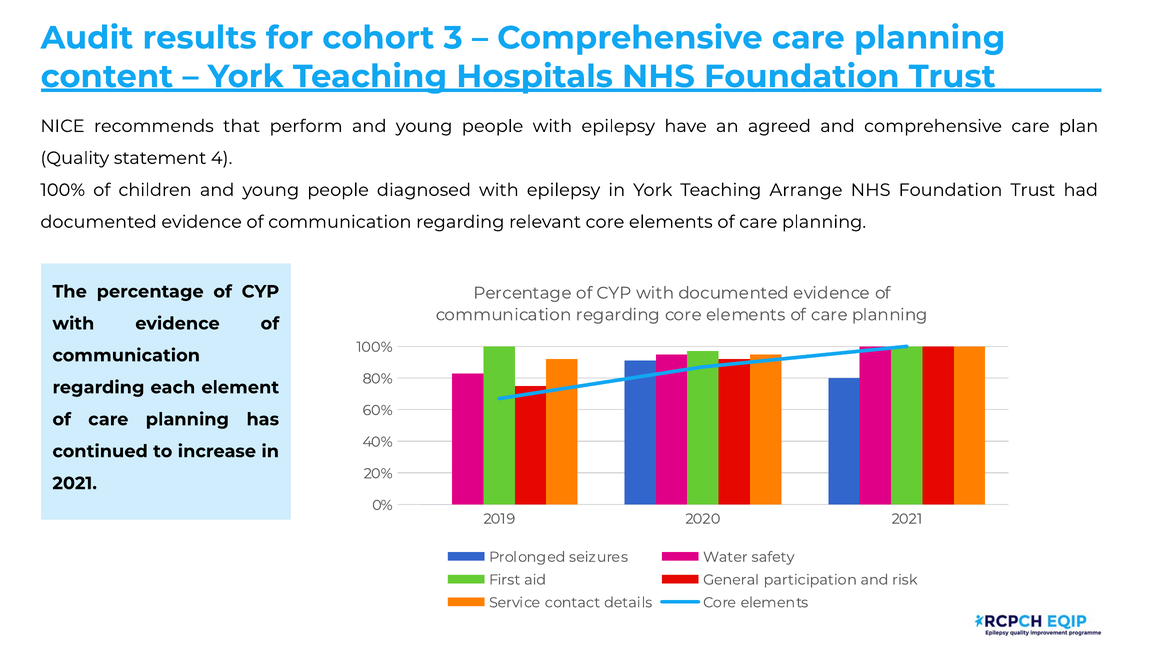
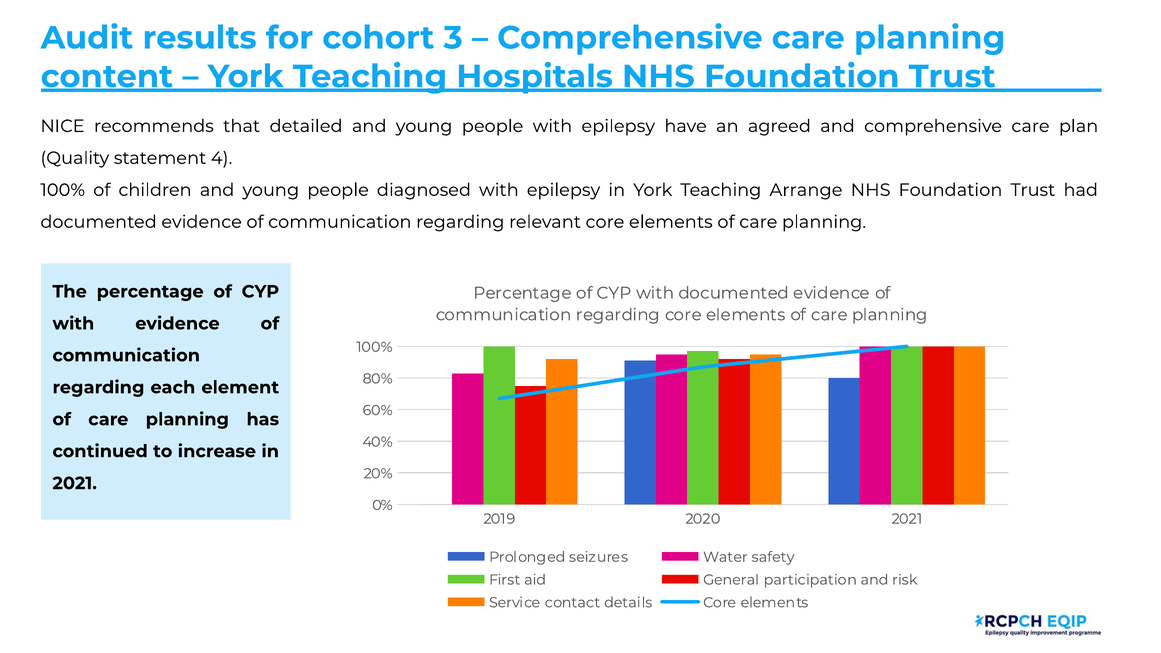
perform: perform -> detailed
